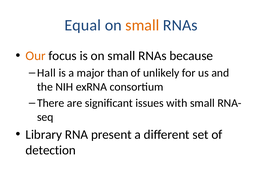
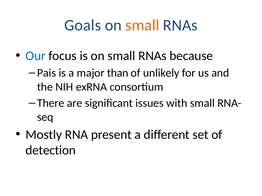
Equal: Equal -> Goals
Our colour: orange -> blue
Hall: Hall -> Pais
Library: Library -> Mostly
